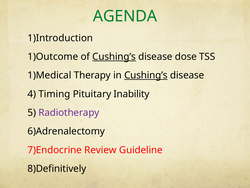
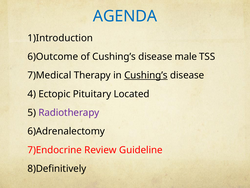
AGENDA colour: green -> blue
1)Outcome: 1)Outcome -> 6)Outcome
Cushing’s at (114, 57) underline: present -> none
dose: dose -> male
1)Medical: 1)Medical -> 7)Medical
Timing: Timing -> Ectopic
Inability: Inability -> Located
